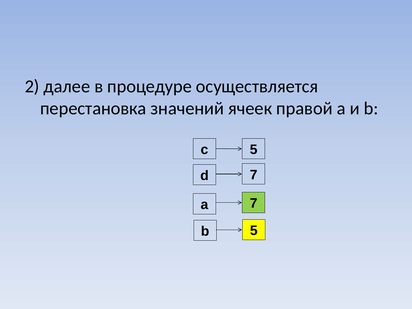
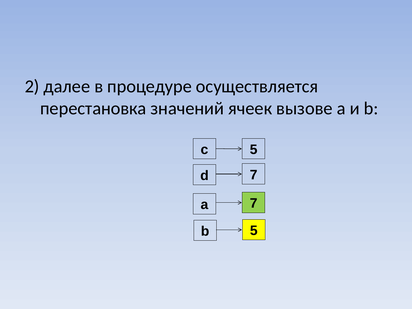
правой: правой -> вызове
